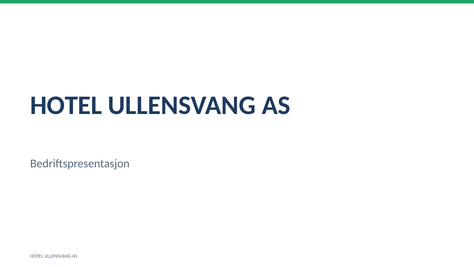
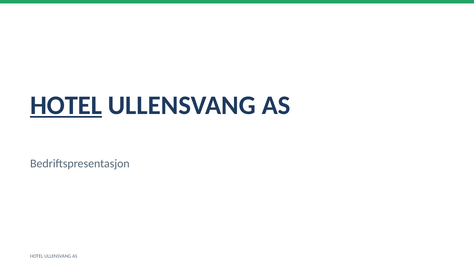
HOTEL at (66, 105) underline: none -> present
